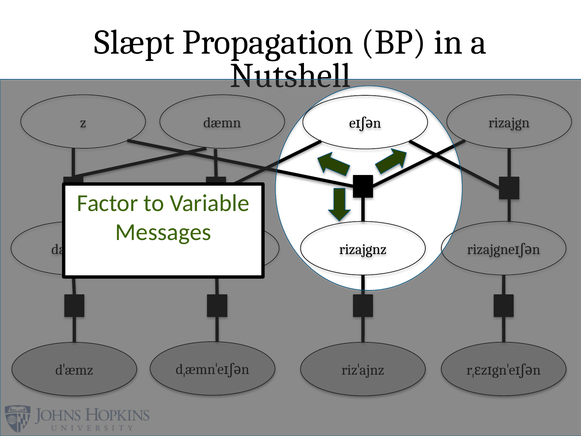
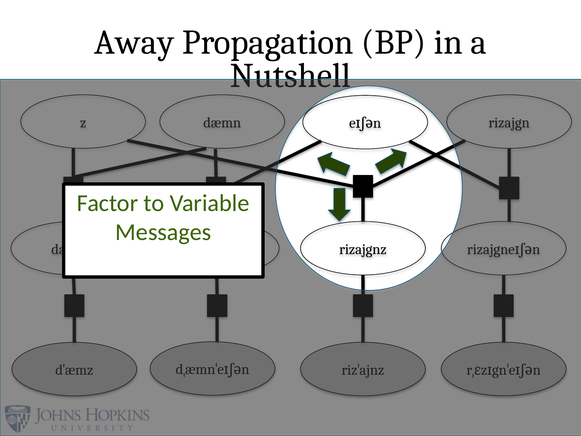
Slæpt: Slæpt -> Away
